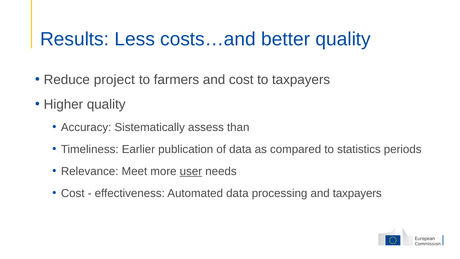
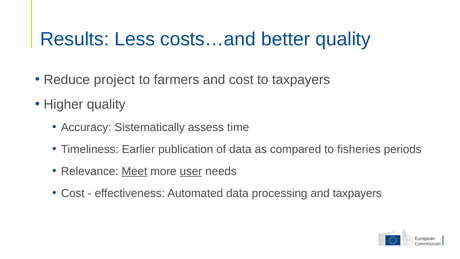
than: than -> time
statistics: statistics -> fisheries
Meet underline: none -> present
